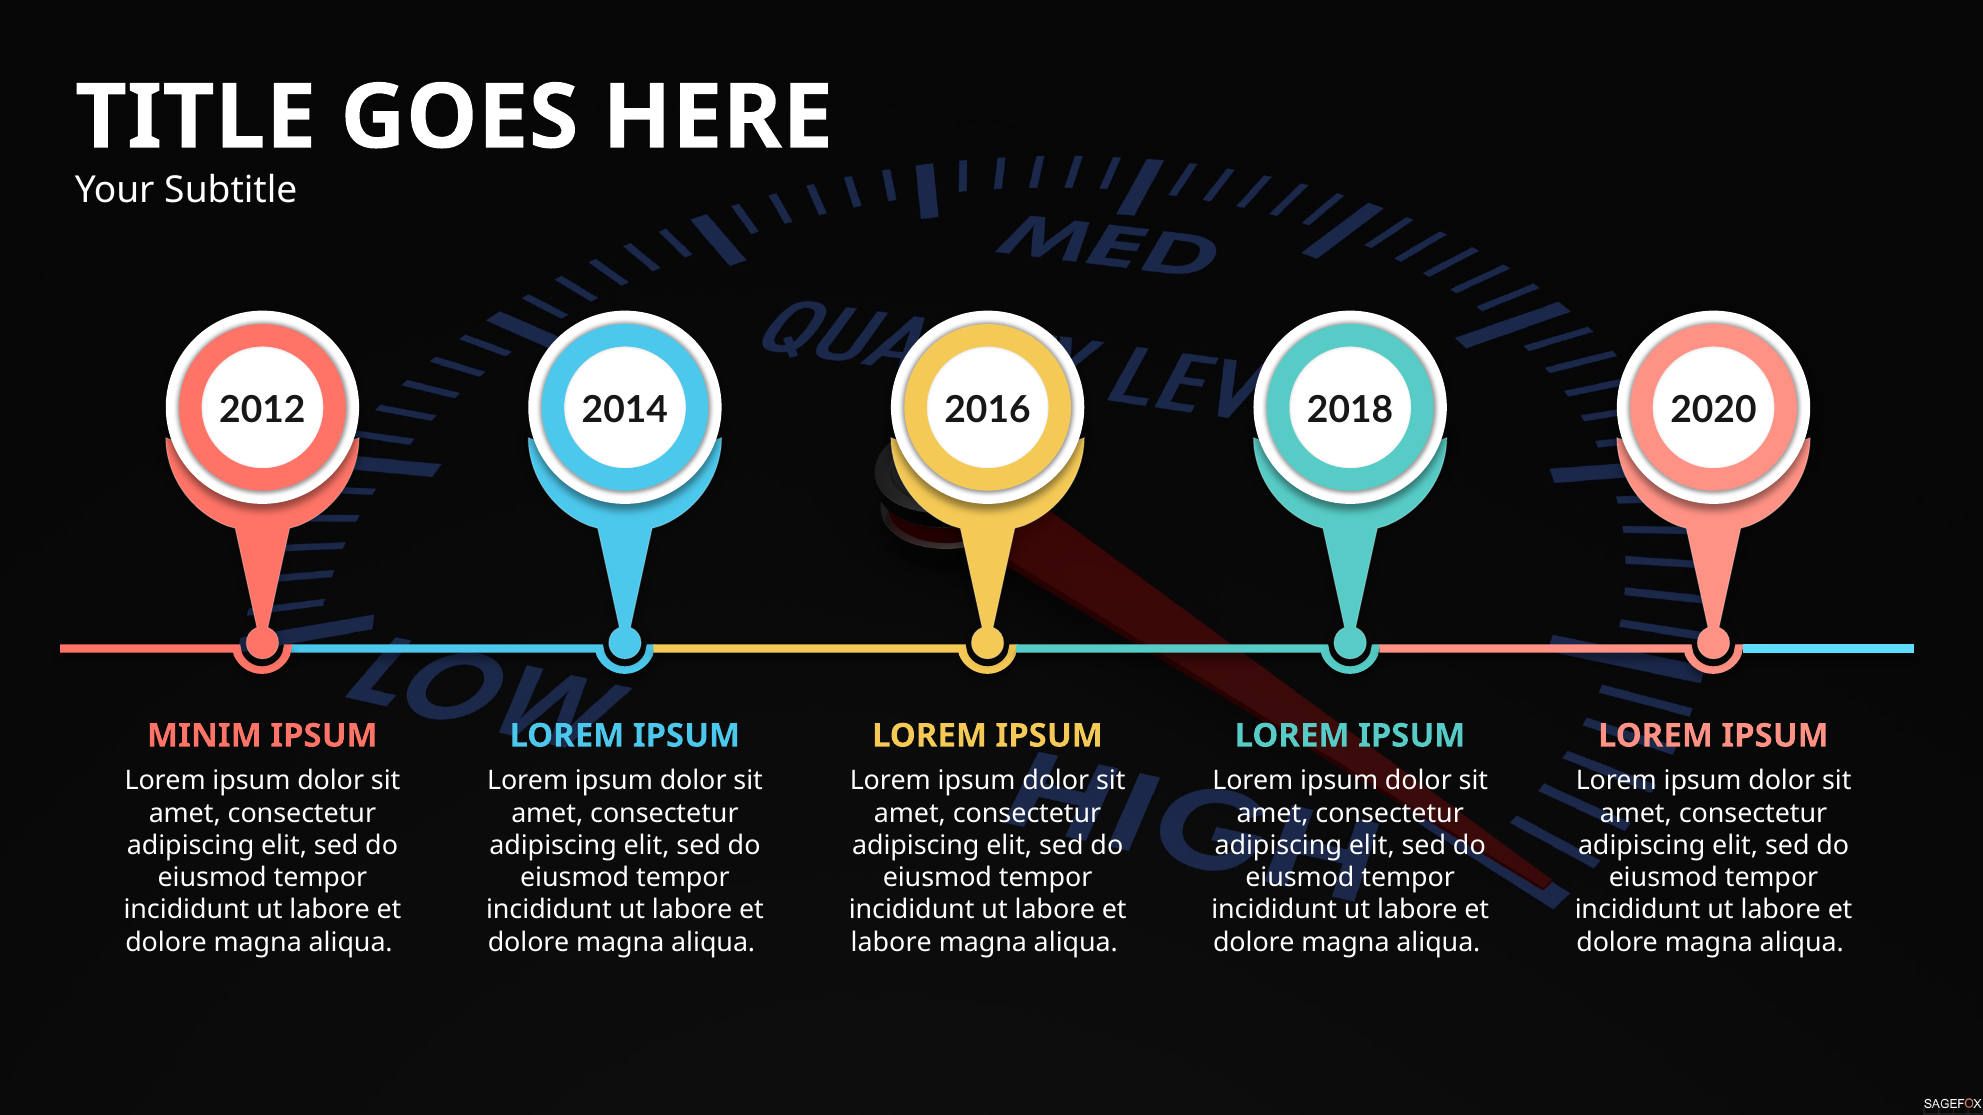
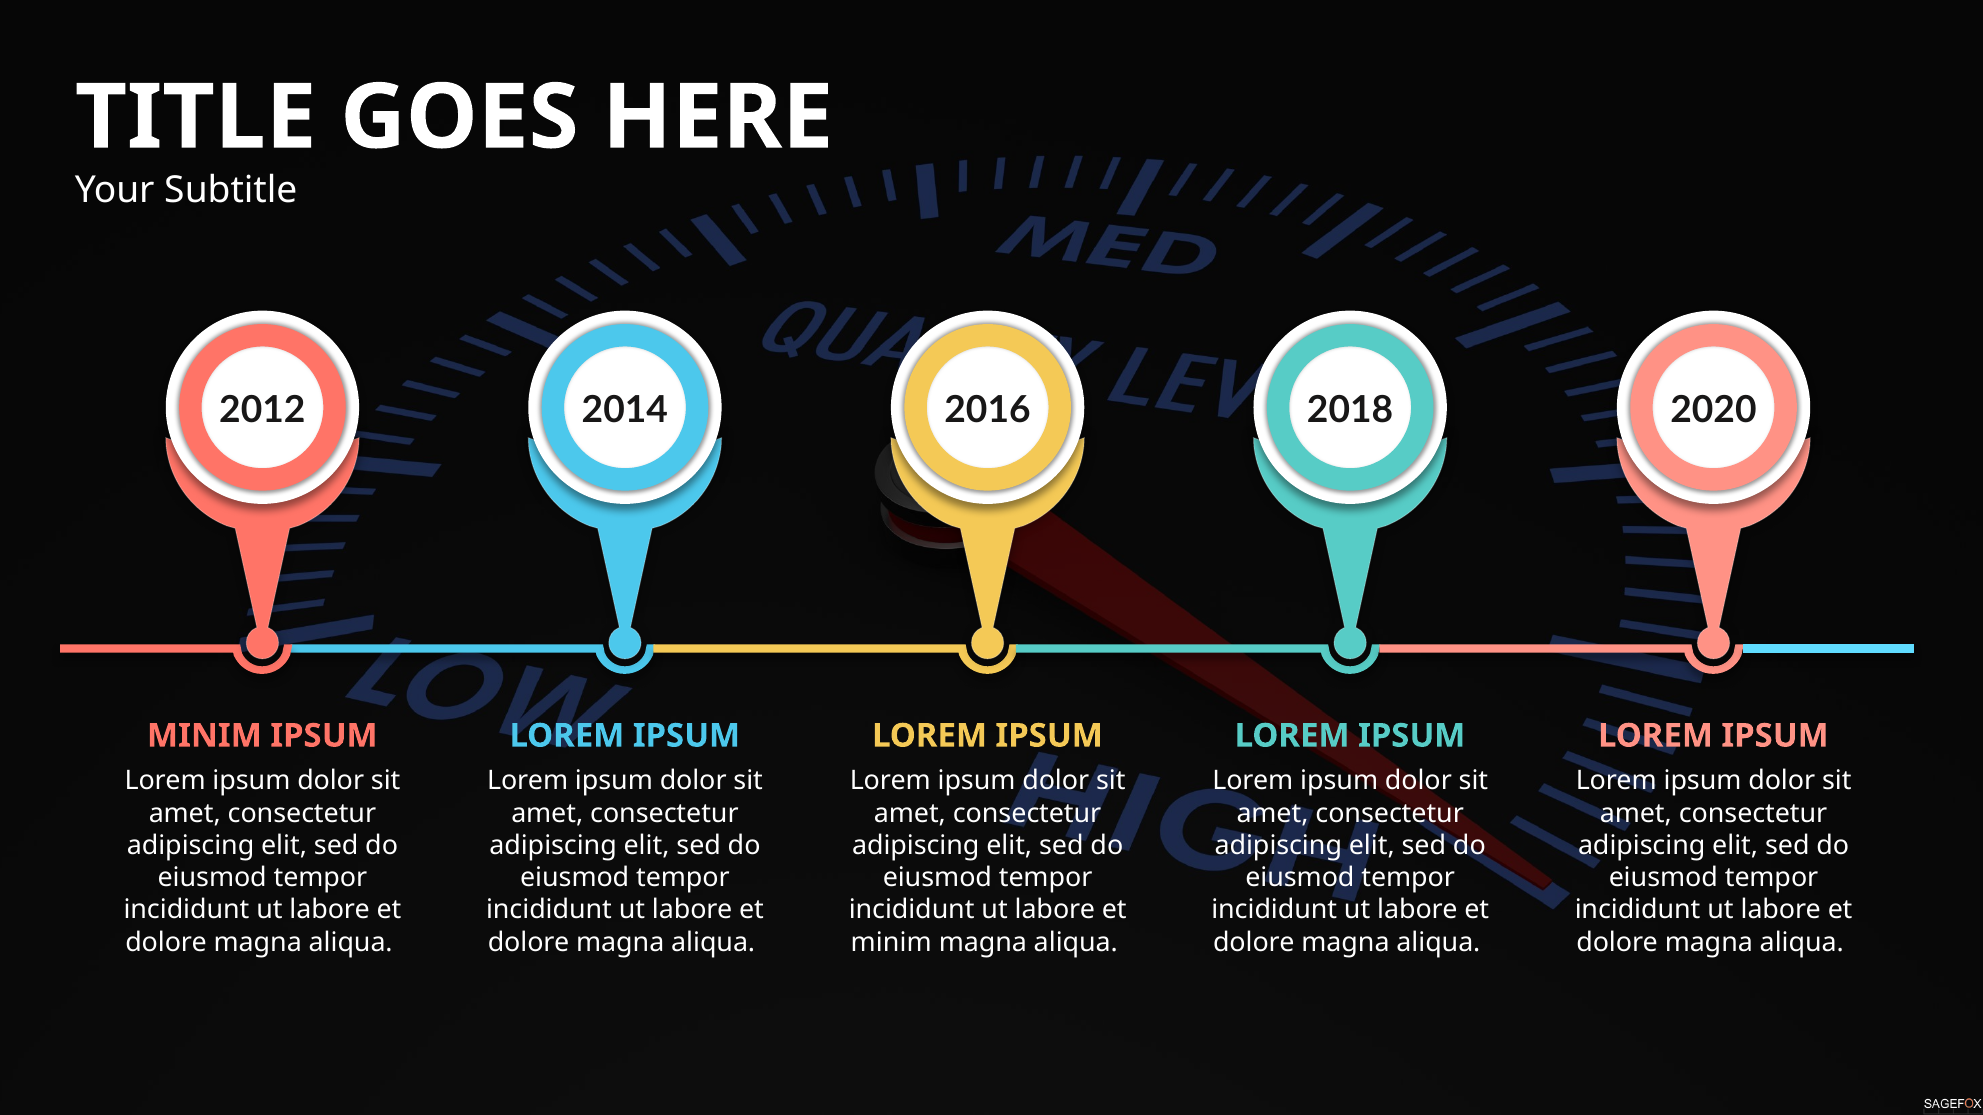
labore at (891, 943): labore -> minim
